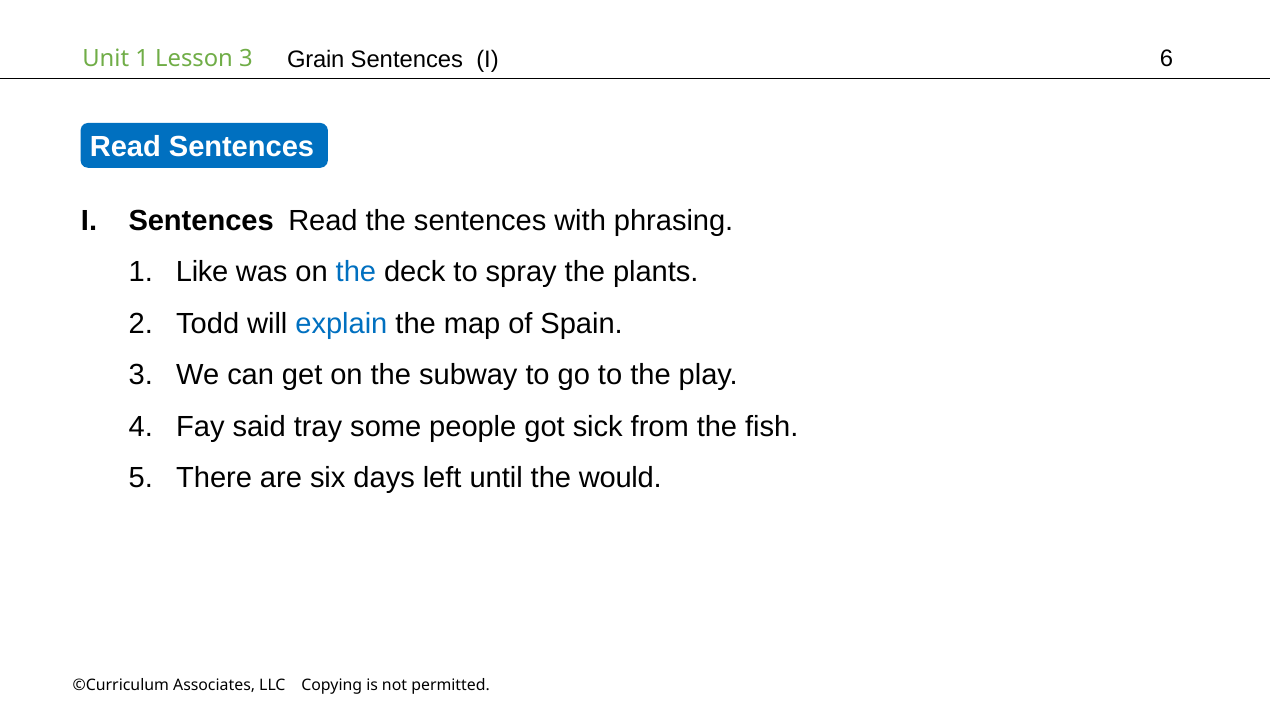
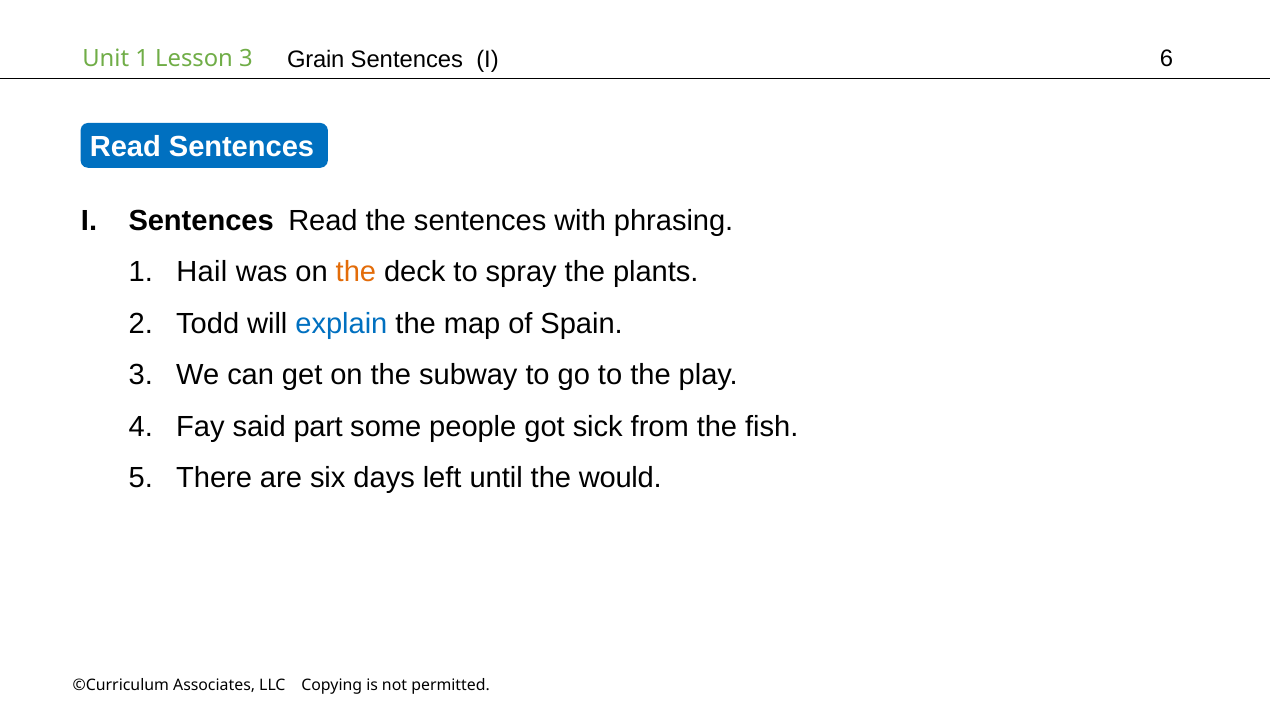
Like: Like -> Hail
the at (356, 272) colour: blue -> orange
tray: tray -> part
